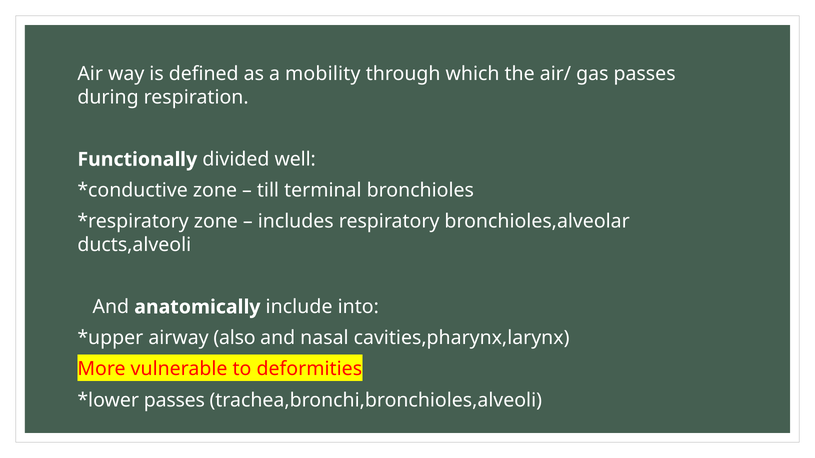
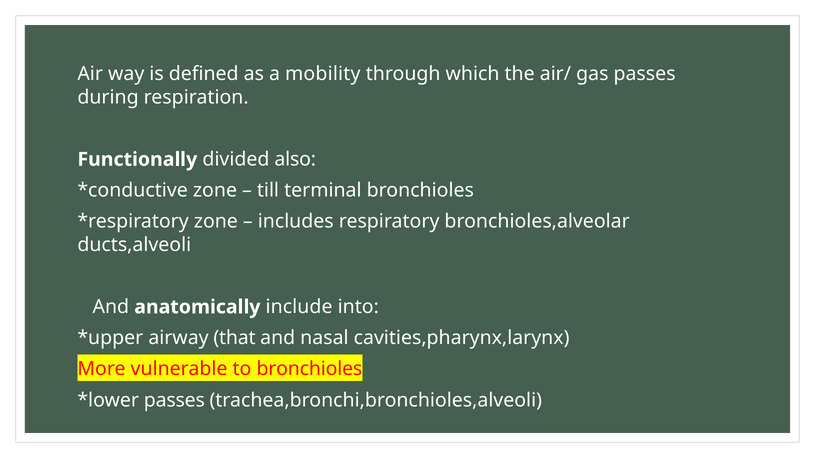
well: well -> also
also: also -> that
to deformities: deformities -> bronchioles
